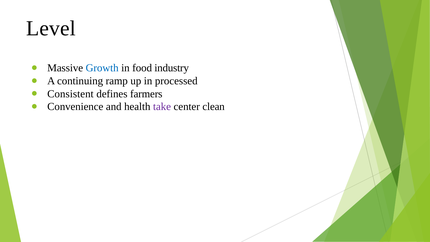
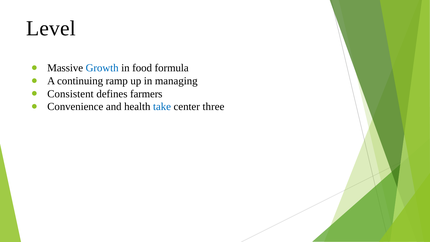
industry: industry -> formula
processed: processed -> managing
take colour: purple -> blue
clean: clean -> three
